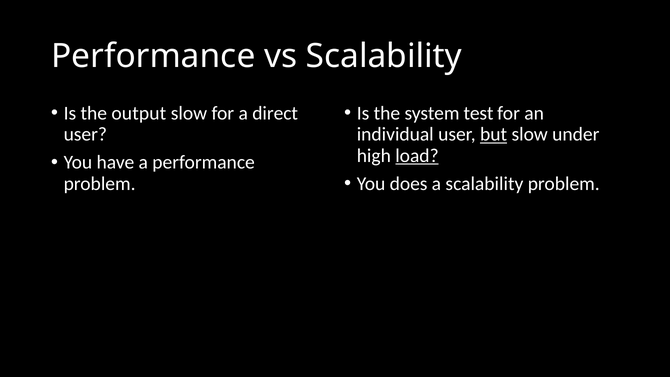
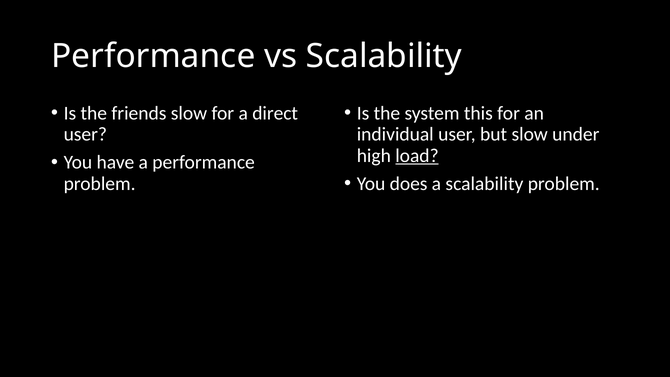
output: output -> friends
test: test -> this
but underline: present -> none
